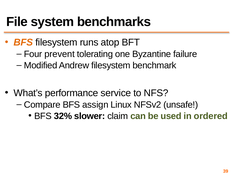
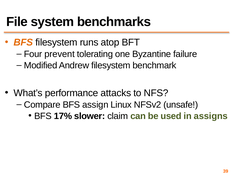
service: service -> attacks
32%: 32% -> 17%
ordered: ordered -> assigns
